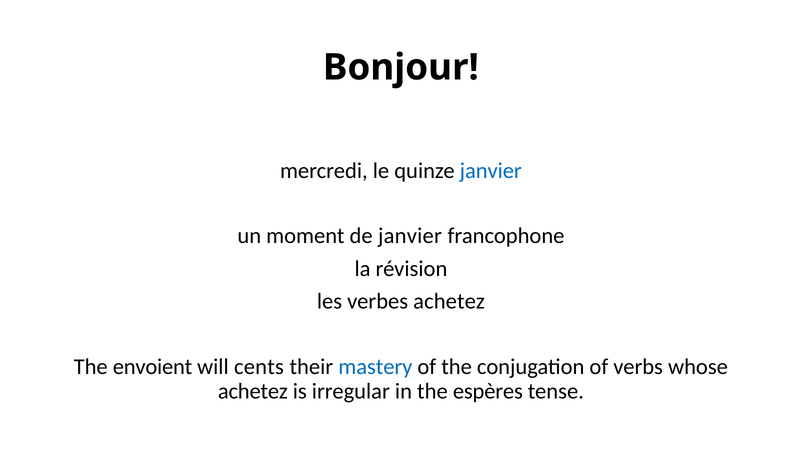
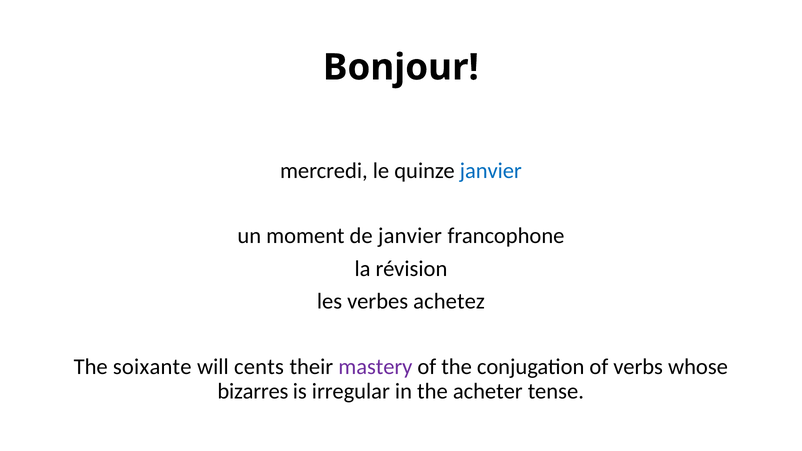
envoient: envoient -> soixante
mastery colour: blue -> purple
achetez at (253, 391): achetez -> bizarres
espères: espères -> acheter
